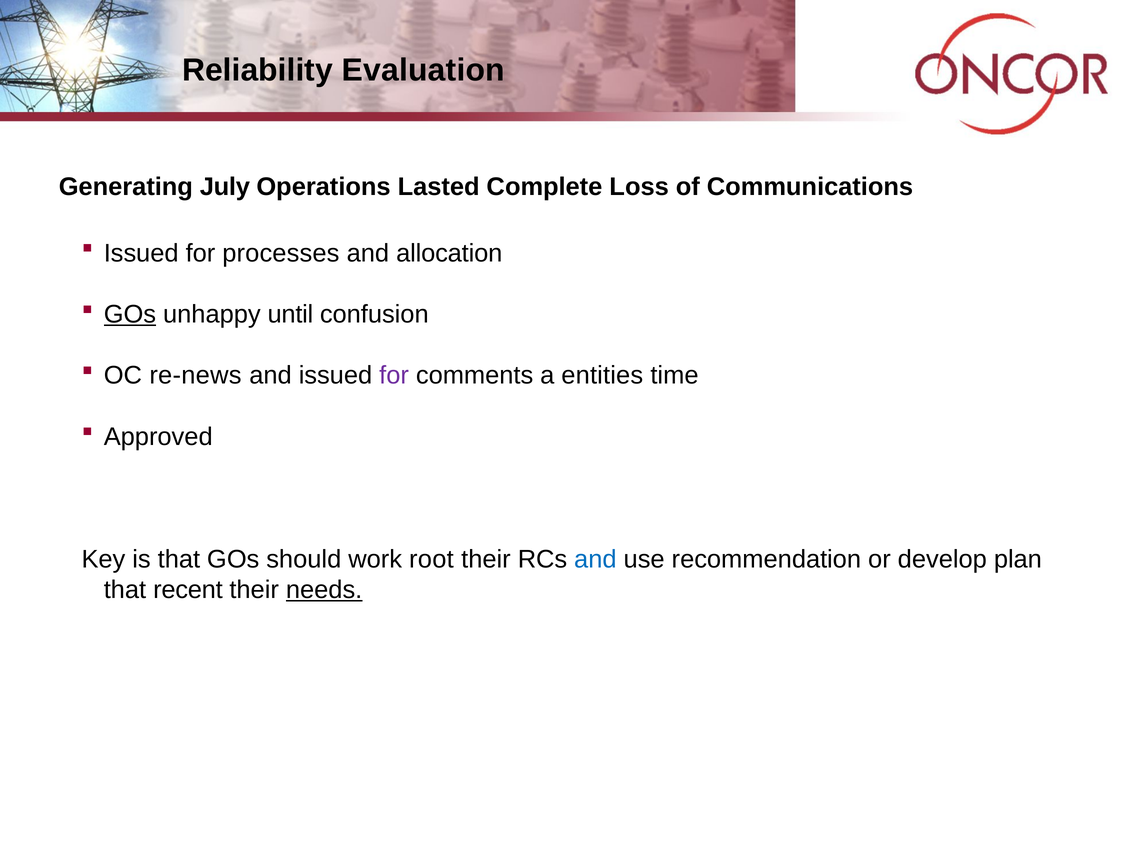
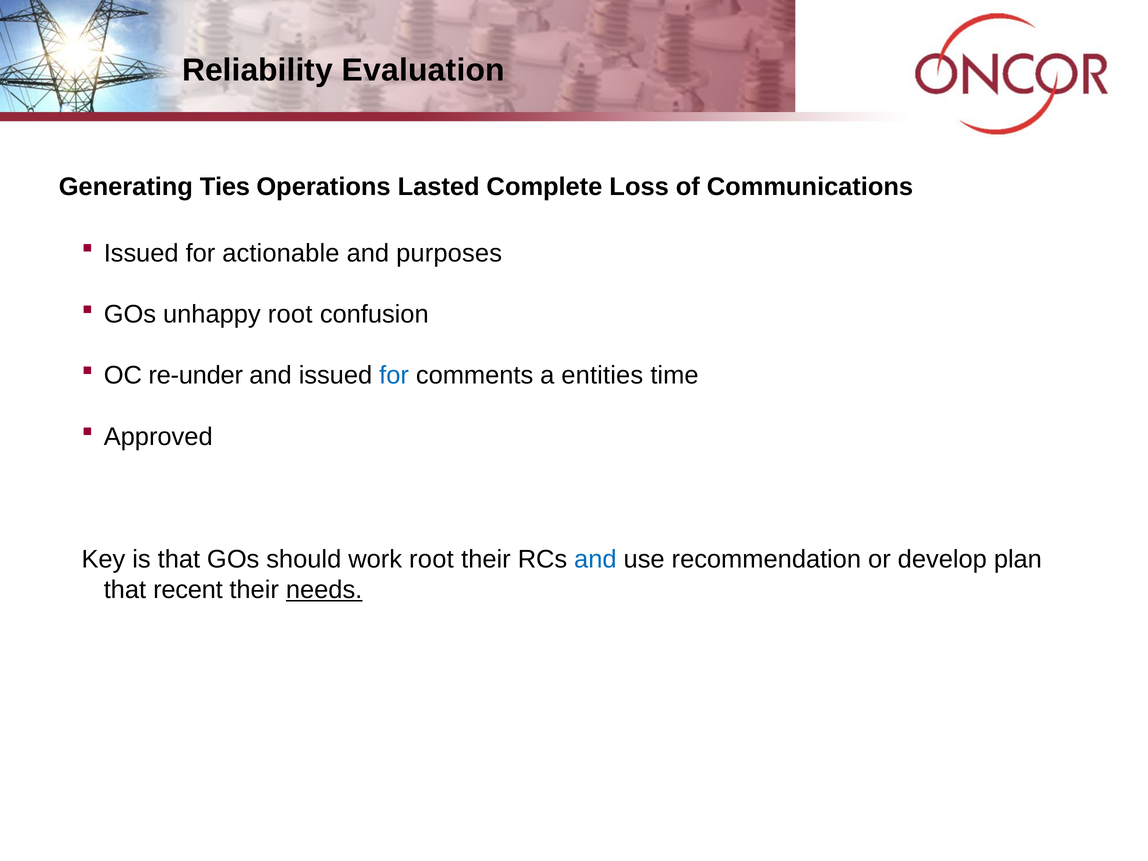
July: July -> Ties
processes: processes -> actionable
allocation: allocation -> purposes
GOs at (130, 314) underline: present -> none
unhappy until: until -> root
re-news: re-news -> re-under
for at (394, 376) colour: purple -> blue
